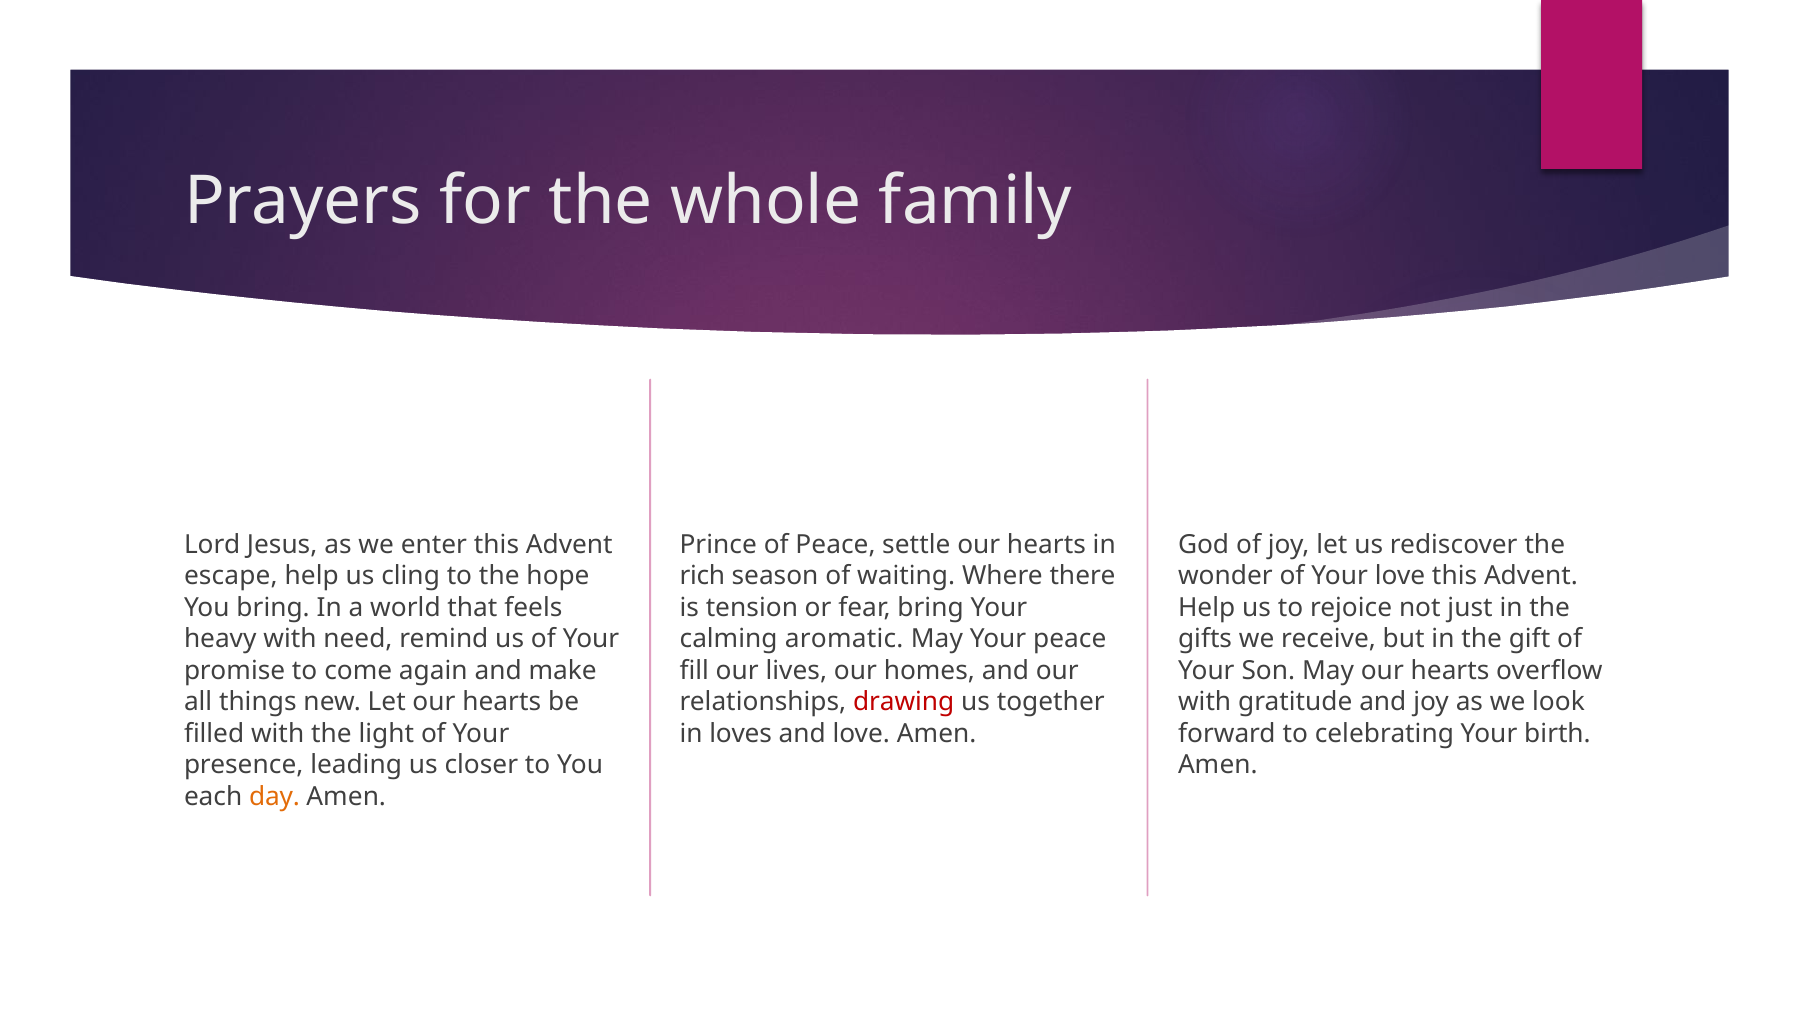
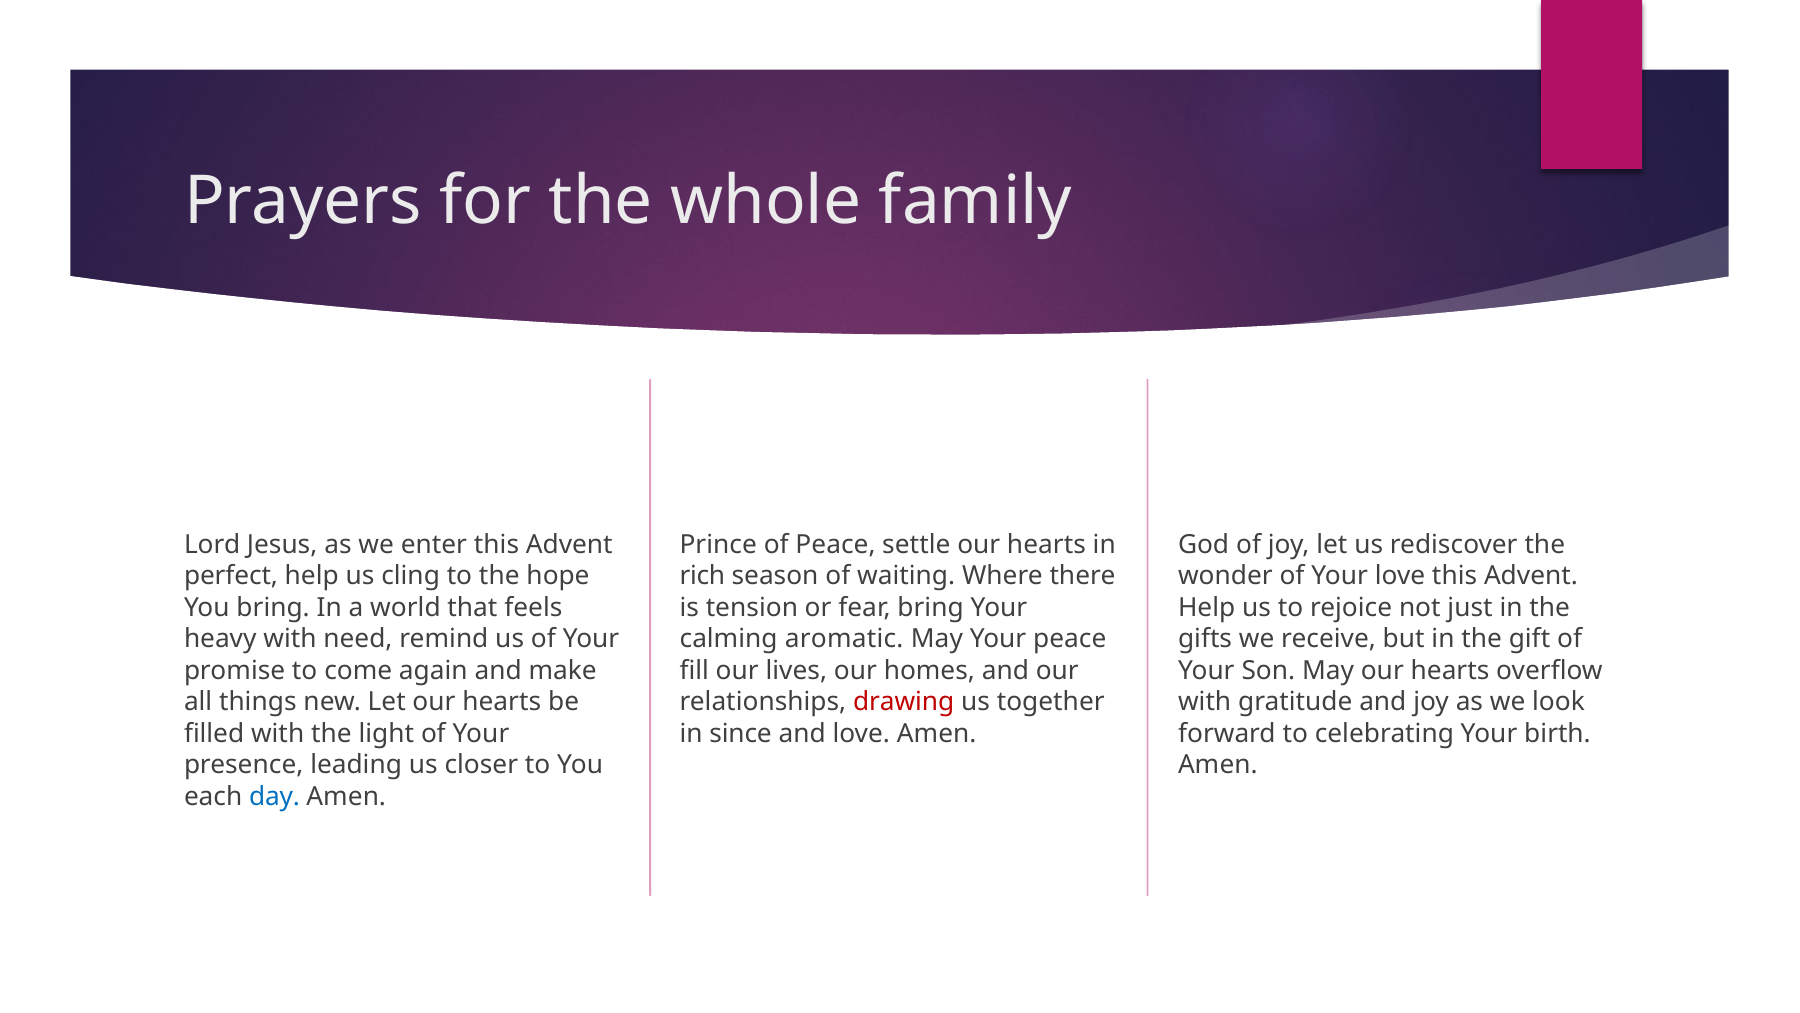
escape: escape -> perfect
loves: loves -> since
day colour: orange -> blue
